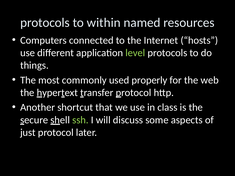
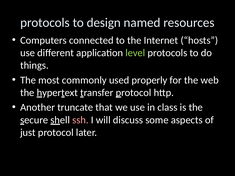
within: within -> design
shortcut: shortcut -> truncate
ssh colour: light green -> pink
